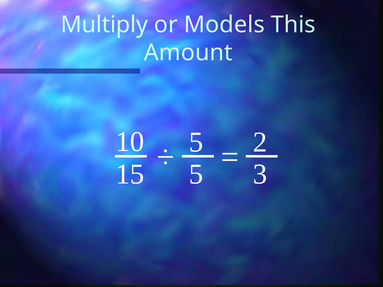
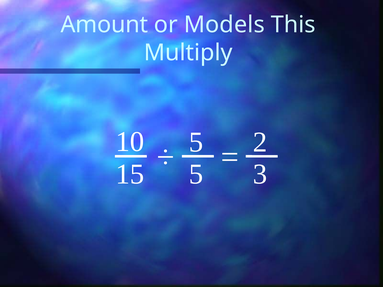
Multiply: Multiply -> Amount
Amount: Amount -> Multiply
